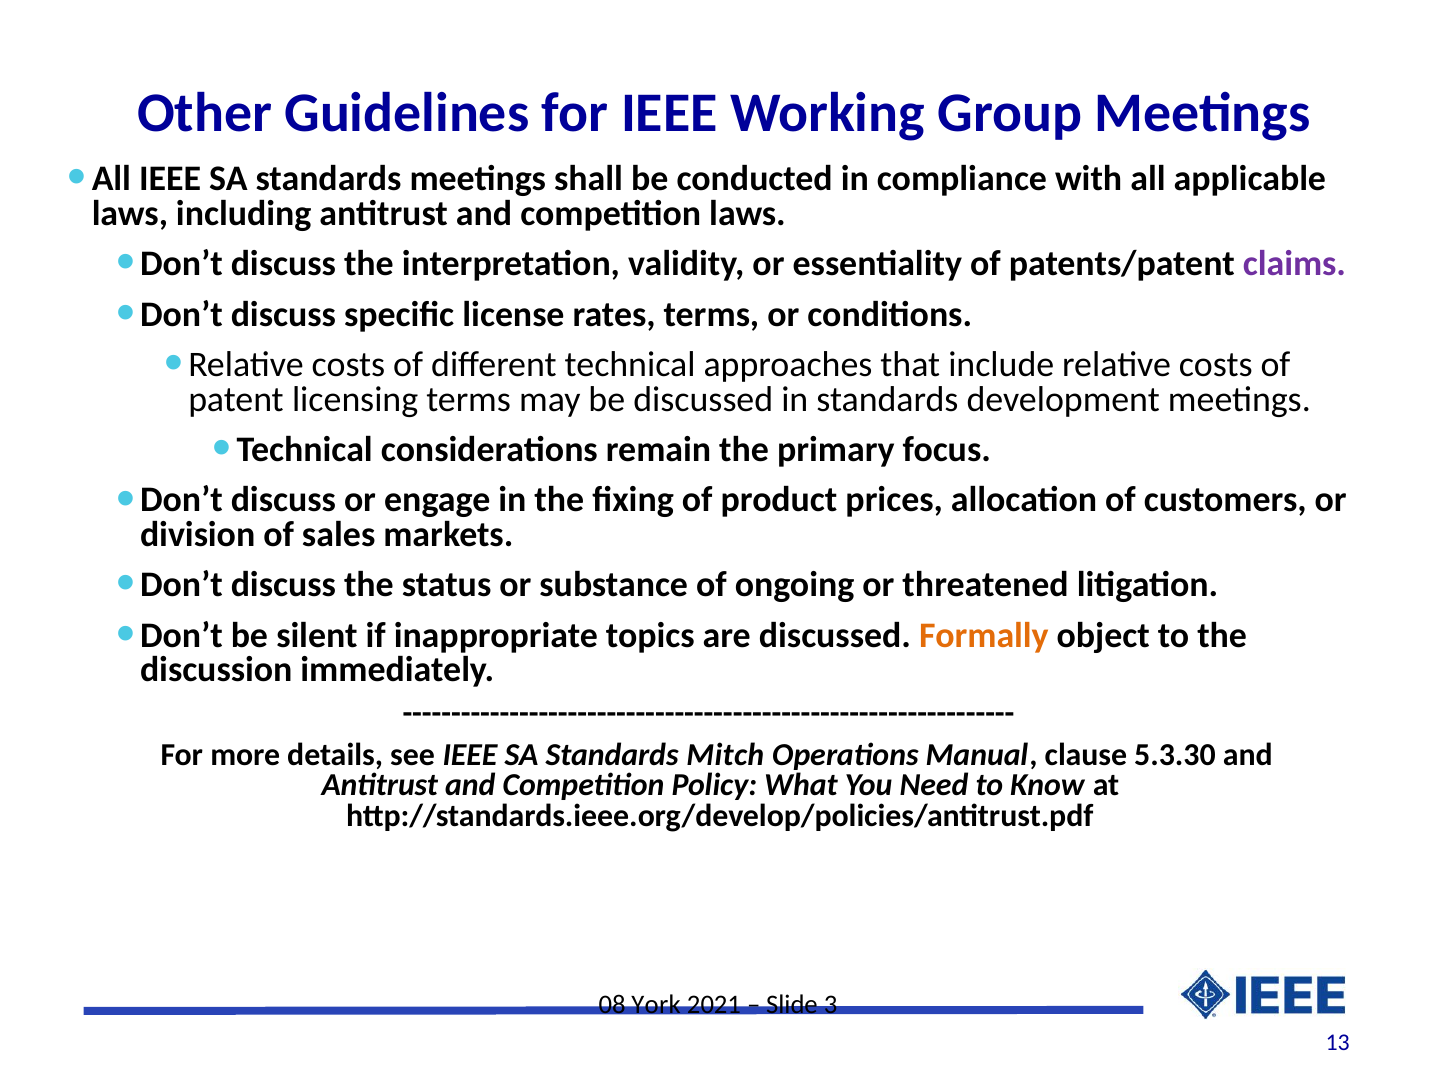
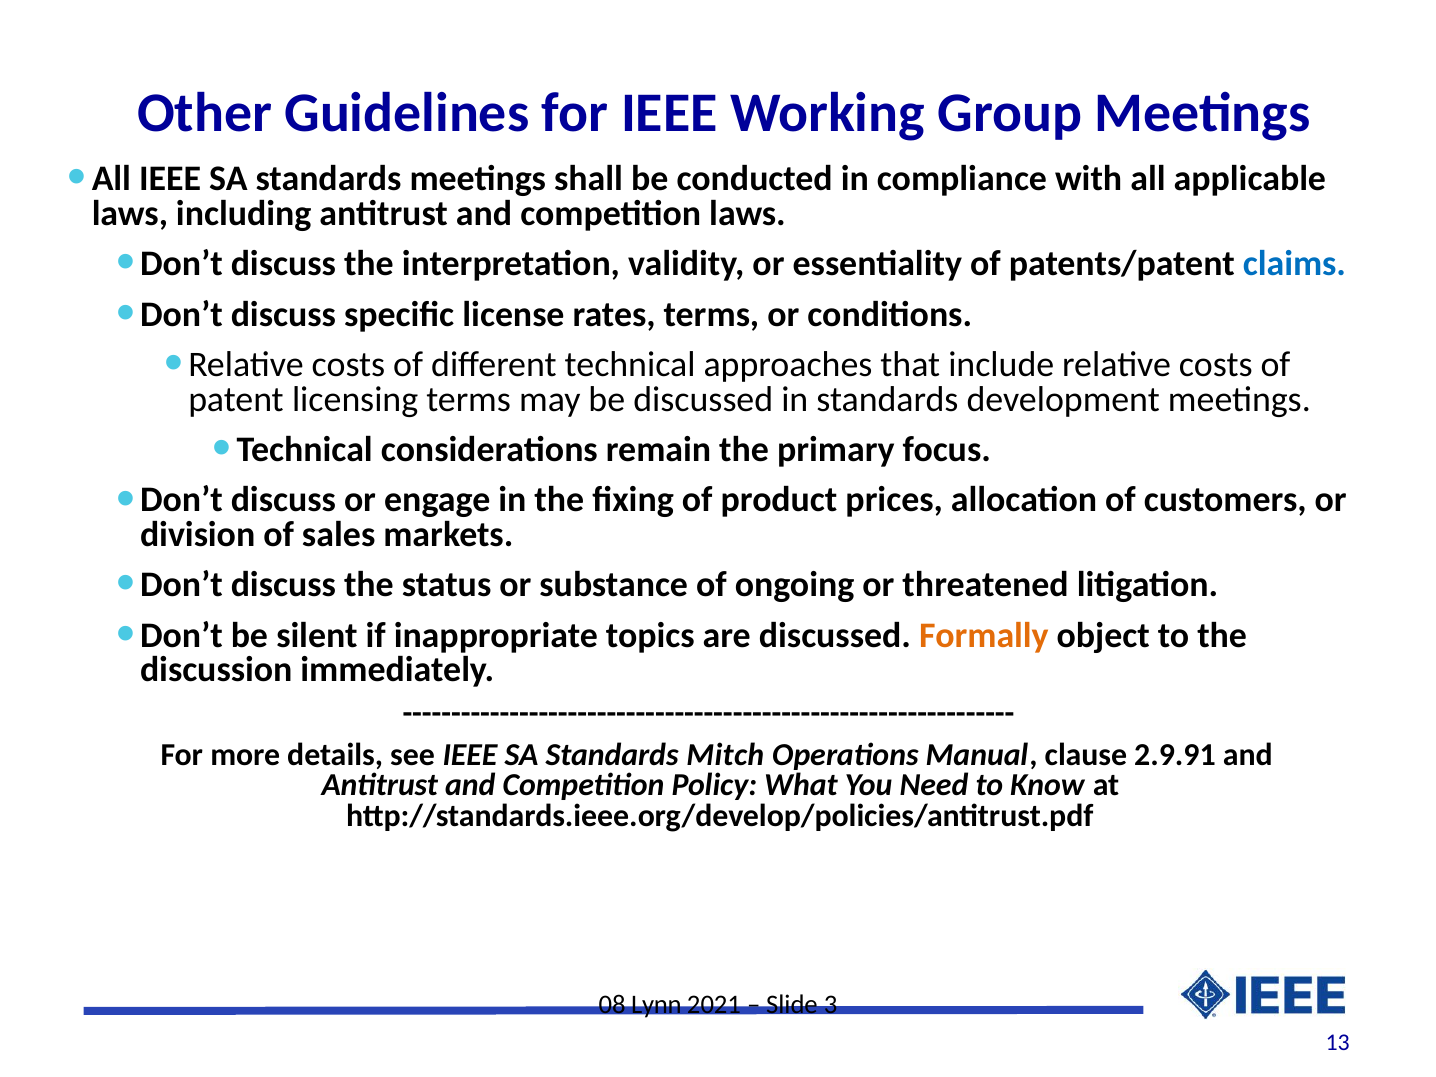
claims colour: purple -> blue
5.3.30: 5.3.30 -> 2.9.91
York: York -> Lynn
